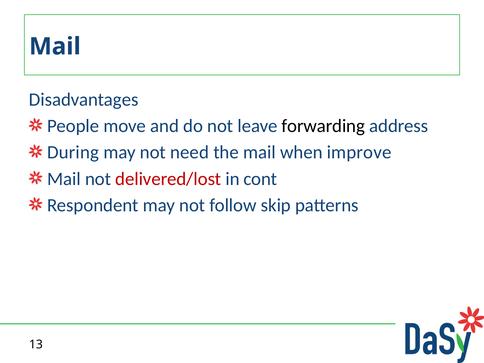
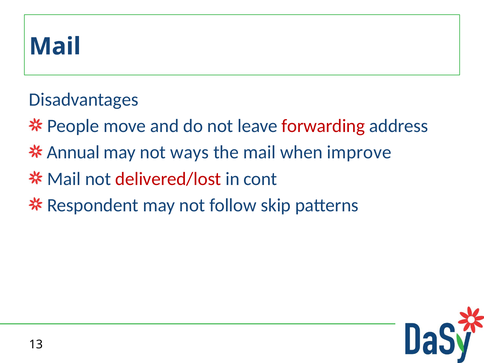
forwarding colour: black -> red
During: During -> Annual
need: need -> ways
